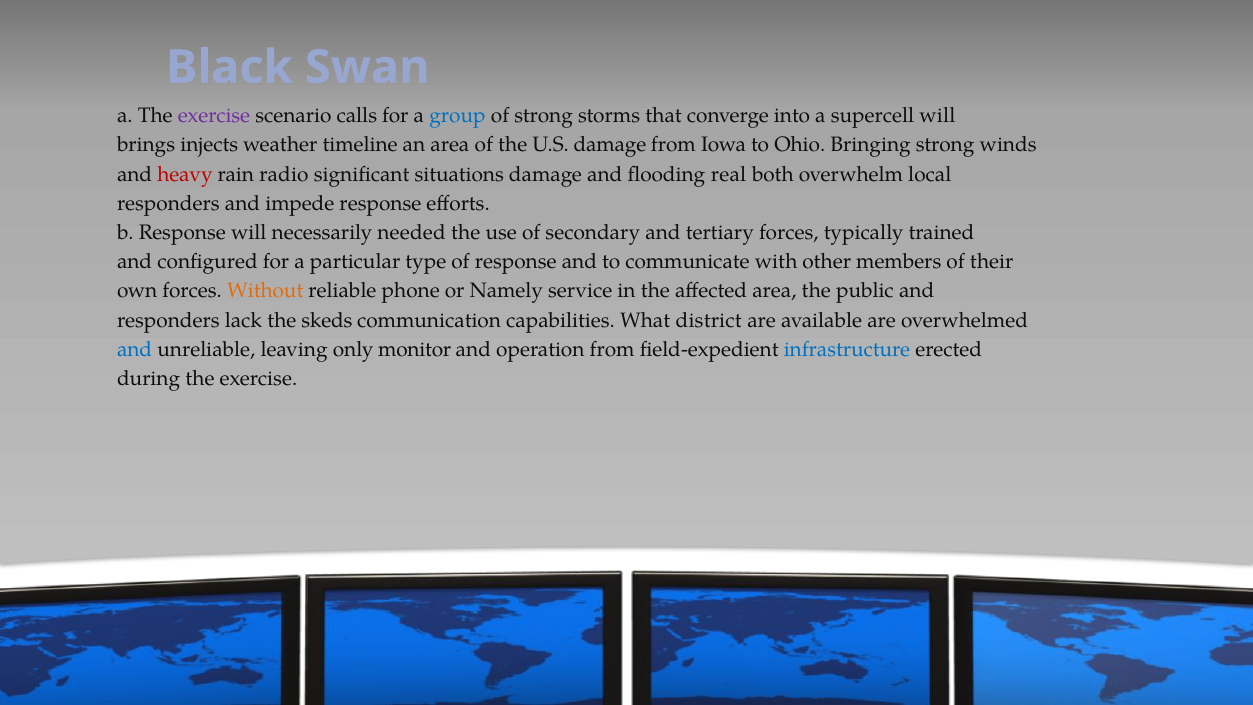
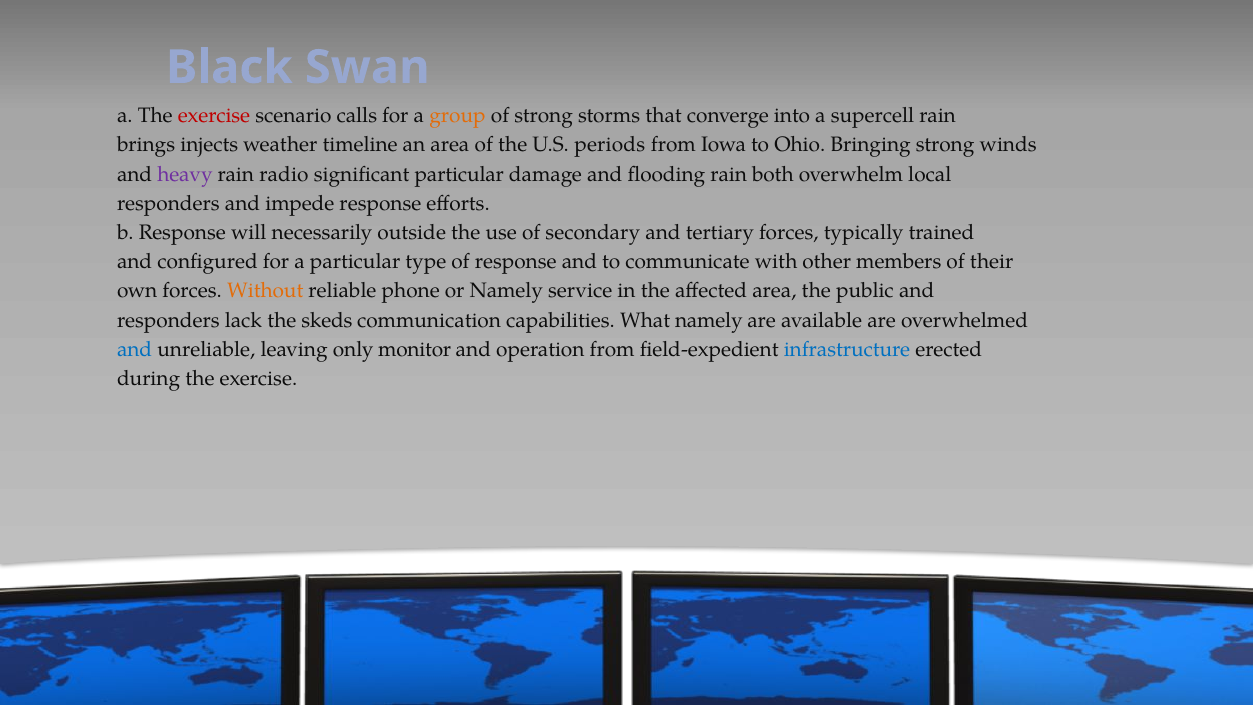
exercise at (214, 116) colour: purple -> red
group colour: blue -> orange
supercell will: will -> rain
U.S damage: damage -> periods
heavy colour: red -> purple
significant situations: situations -> particular
flooding real: real -> rain
needed: needed -> outside
What district: district -> namely
